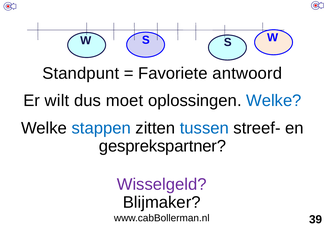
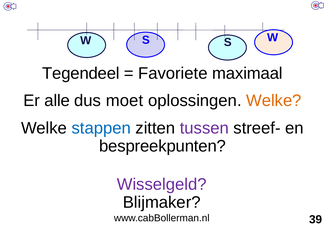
Standpunt: Standpunt -> Tegendeel
antwoord: antwoord -> maximaal
wilt: wilt -> alle
Welke at (274, 101) colour: blue -> orange
tussen colour: blue -> purple
gesprekspartner: gesprekspartner -> bespreekpunten
